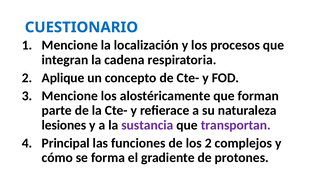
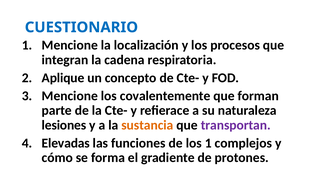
alostéricamente: alostéricamente -> covalentemente
sustancia colour: purple -> orange
Principal: Principal -> Elevadas
los 2: 2 -> 1
